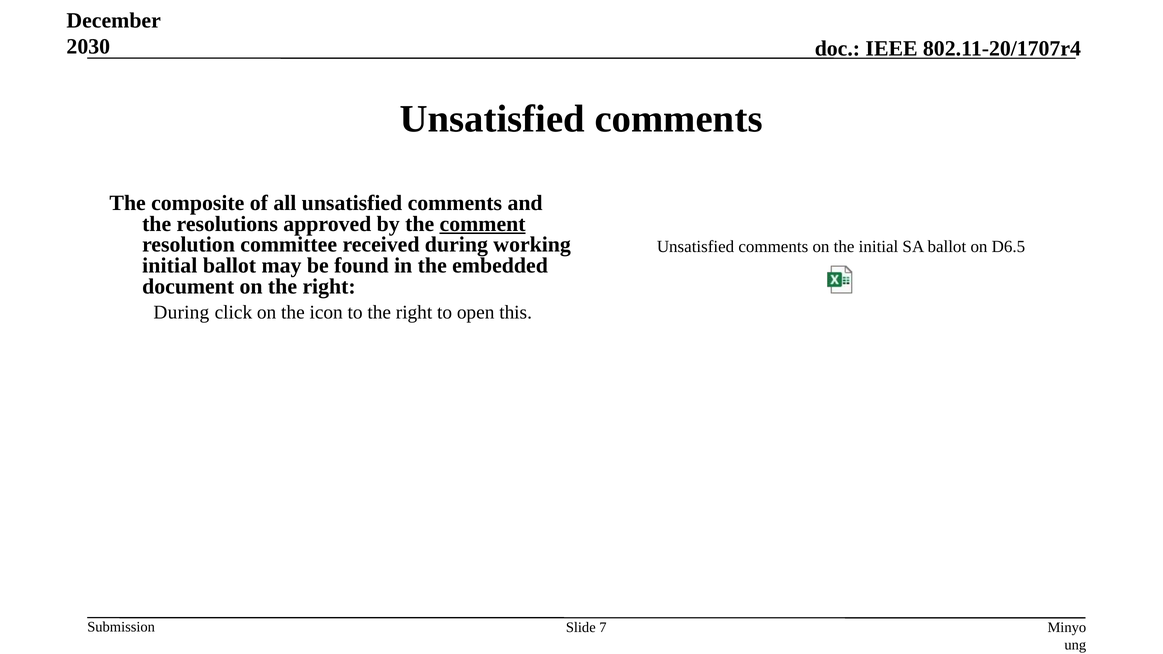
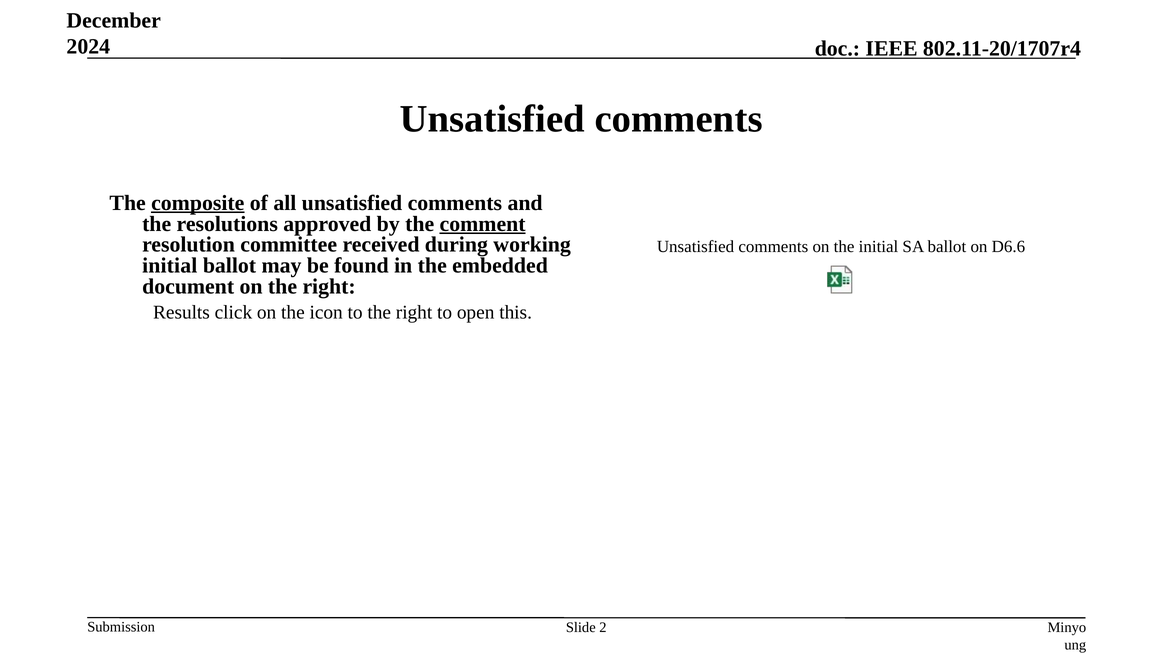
2030: 2030 -> 2024
composite underline: none -> present
D6.5: D6.5 -> D6.6
During at (181, 313): During -> Results
7: 7 -> 2
